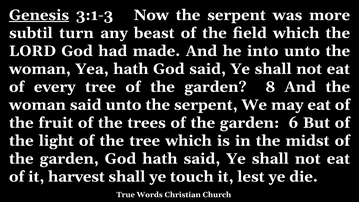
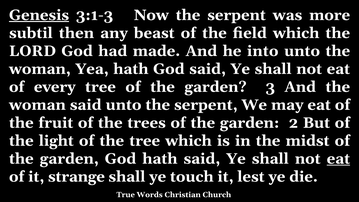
turn: turn -> then
8: 8 -> 3
6: 6 -> 2
eat at (338, 159) underline: none -> present
harvest: harvest -> strange
